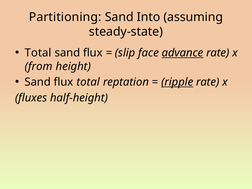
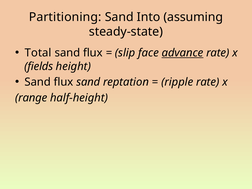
from: from -> fields
flux total: total -> sand
ripple underline: present -> none
fluxes: fluxes -> range
